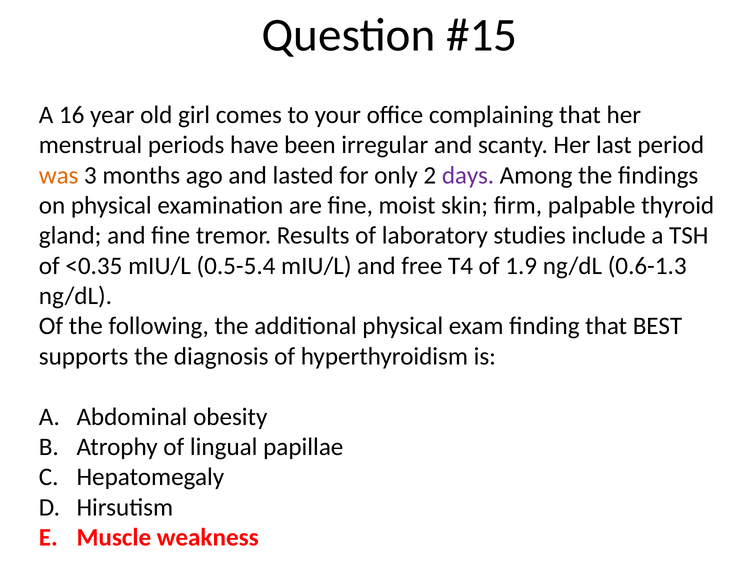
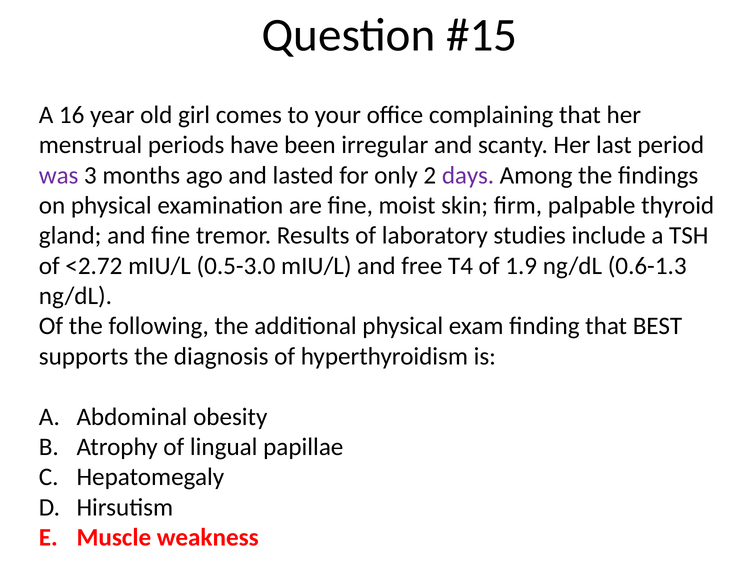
was colour: orange -> purple
<0.35: <0.35 -> <2.72
0.5-5.4: 0.5-5.4 -> 0.5-3.0
